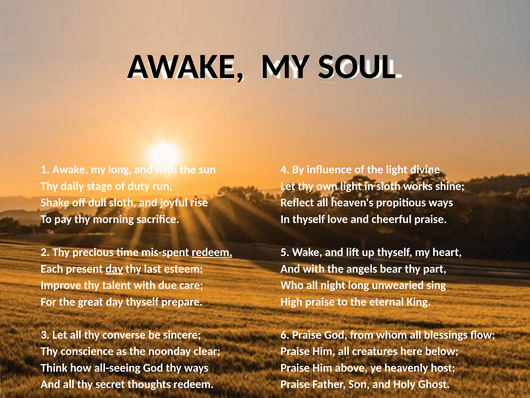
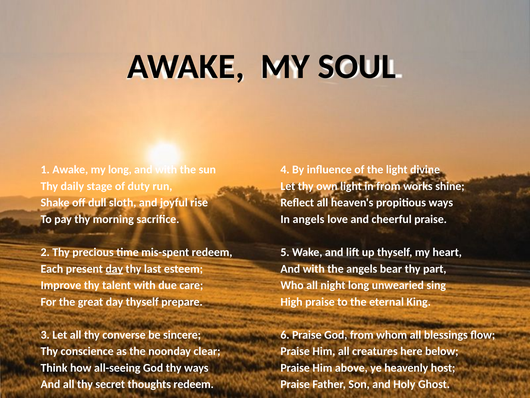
in sloth: sloth -> from
In thyself: thyself -> angels
redeem at (212, 252) underline: present -> none
